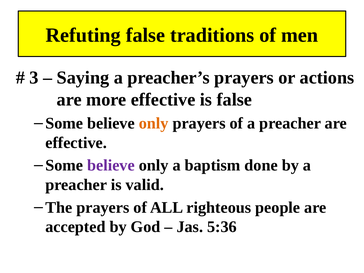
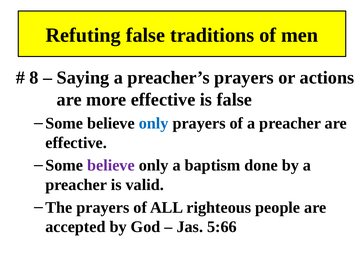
3: 3 -> 8
only at (154, 123) colour: orange -> blue
5:36: 5:36 -> 5:66
